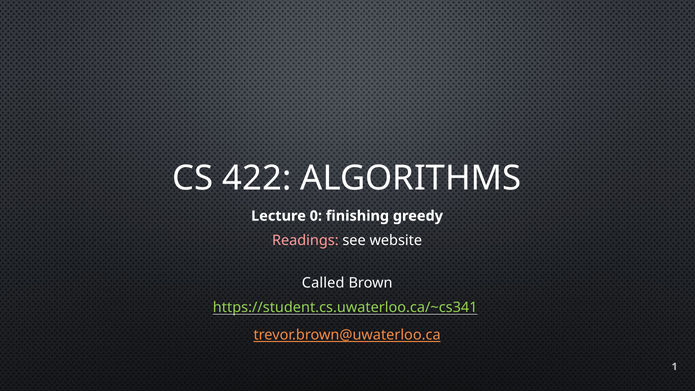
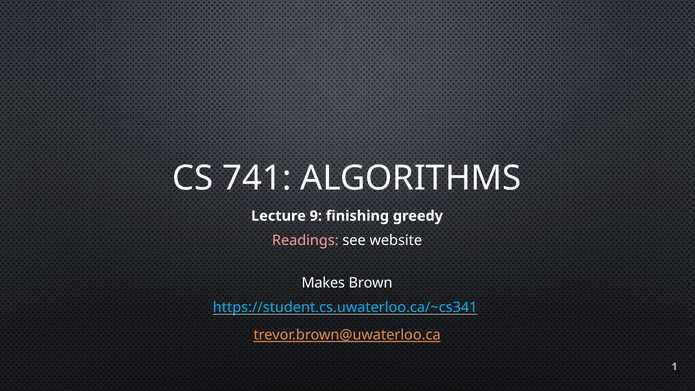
422: 422 -> 741
0: 0 -> 9
Called: Called -> Makes
https://student.cs.uwaterloo.ca/~cs341 colour: light green -> light blue
